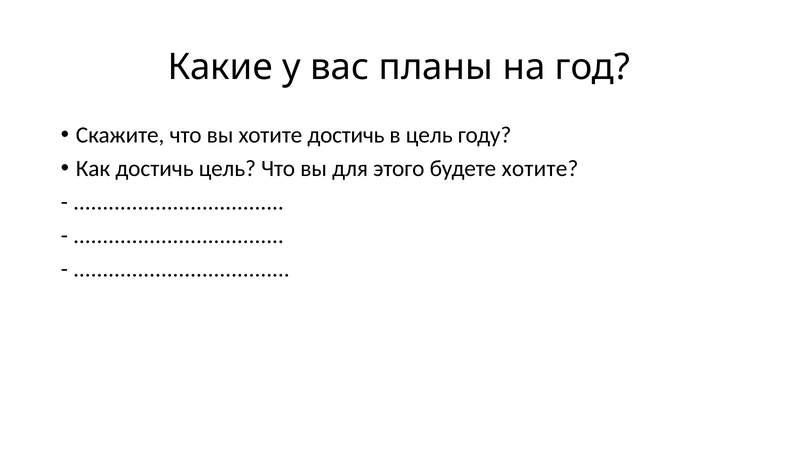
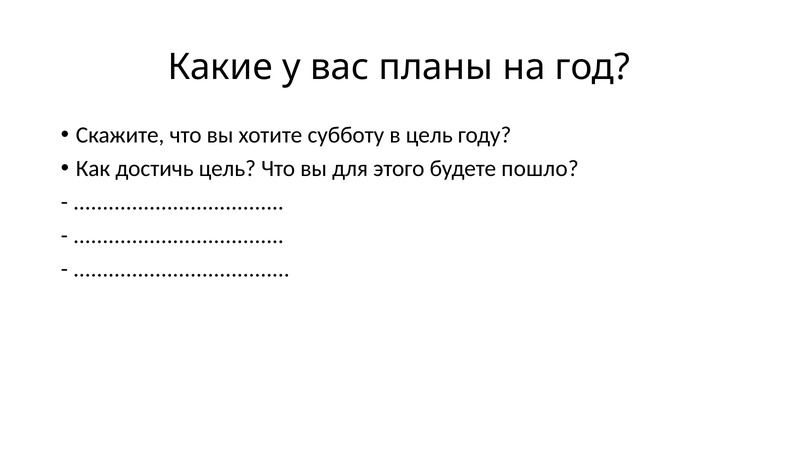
хотите достичь: достичь -> субботу
будете хотите: хотите -> пошло
